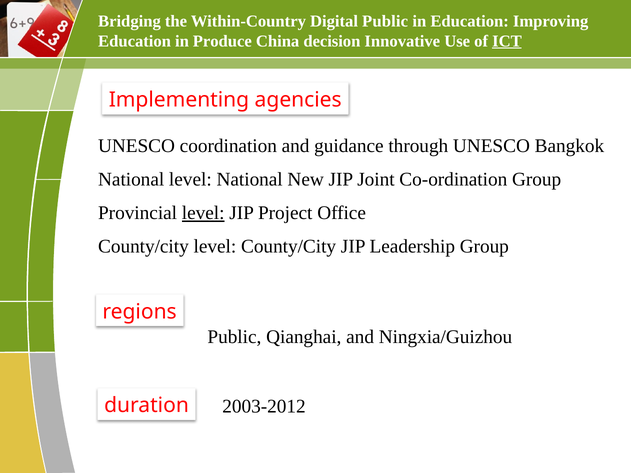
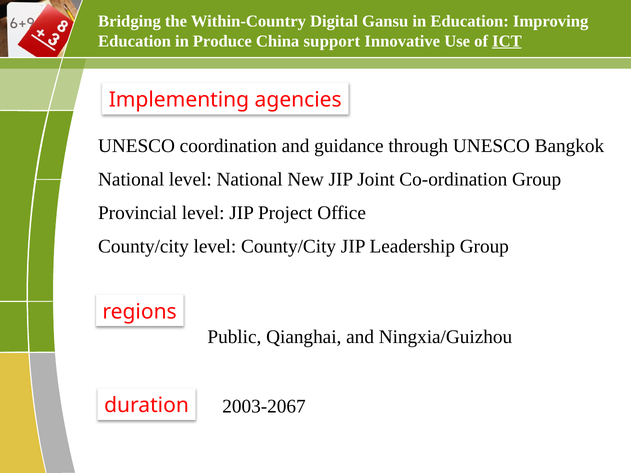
Digital Public: Public -> Gansu
decision: decision -> support
level at (203, 213) underline: present -> none
2003-2012: 2003-2012 -> 2003-2067
